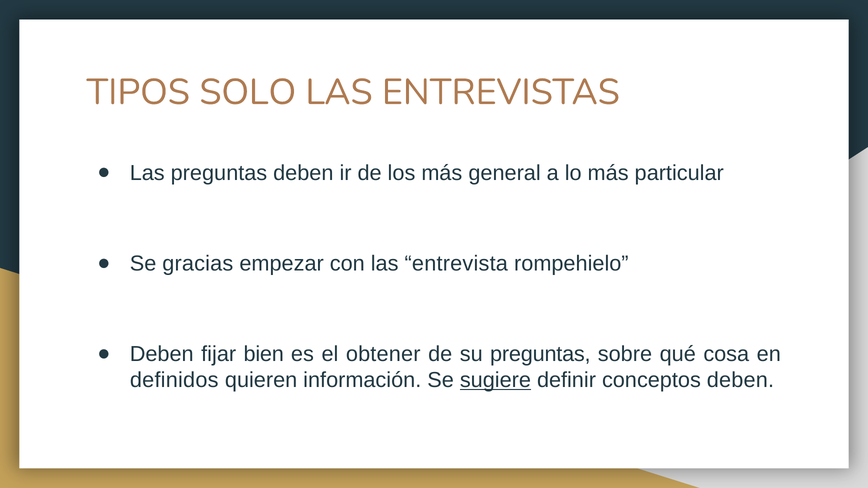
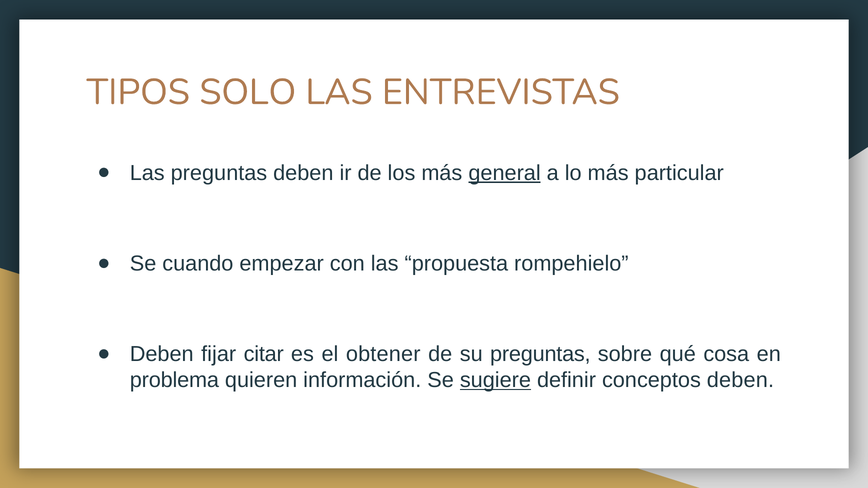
general underline: none -> present
gracias: gracias -> cuando
entrevista: entrevista -> propuesta
bien: bien -> citar
definidos: definidos -> problema
